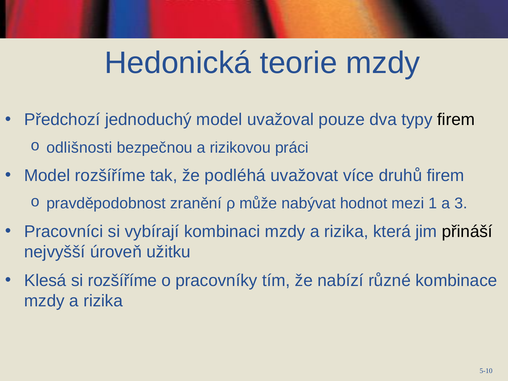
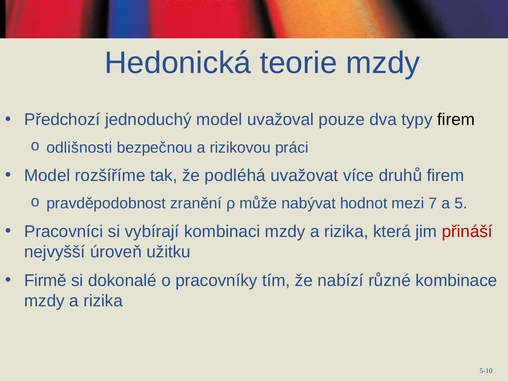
1: 1 -> 7
3: 3 -> 5
přináší colour: black -> red
Klesá: Klesá -> Firmě
si rozšíříme: rozšíříme -> dokonalé
